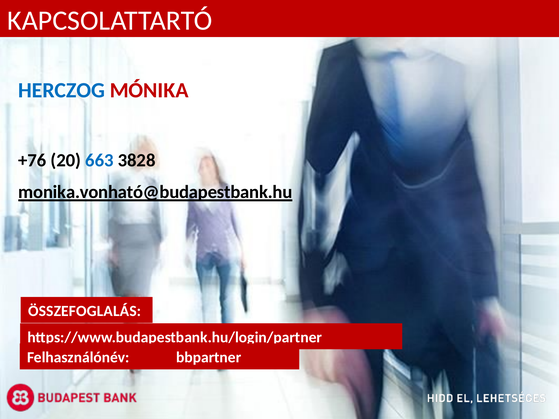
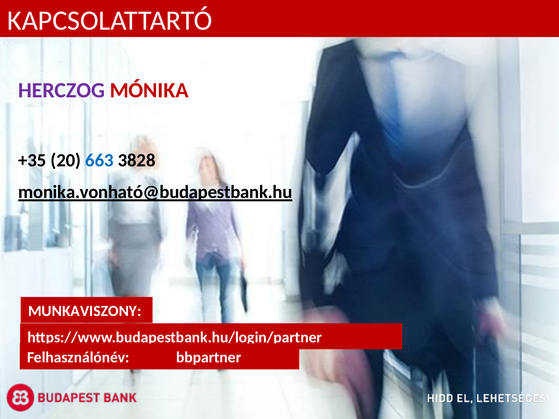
HERCZOG colour: blue -> purple
+76: +76 -> +35
ÖSSZEFOGLALÁS: ÖSSZEFOGLALÁS -> MUNKAVISZONY
